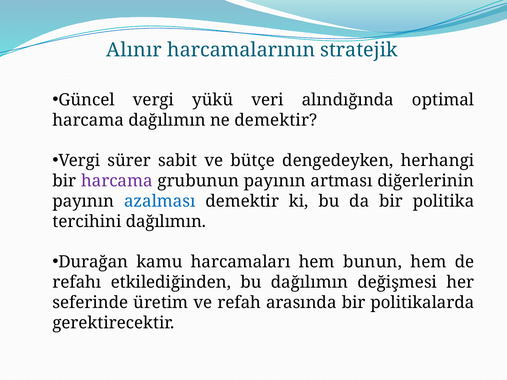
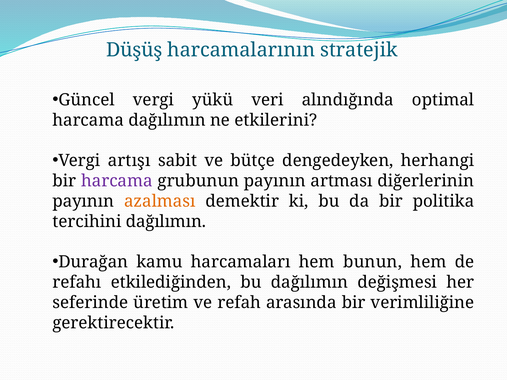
Alınır: Alınır -> Düşüş
ne demektir: demektir -> etkilerini
sürer: sürer -> artışı
azalması colour: blue -> orange
politikalarda: politikalarda -> verimliliğine
